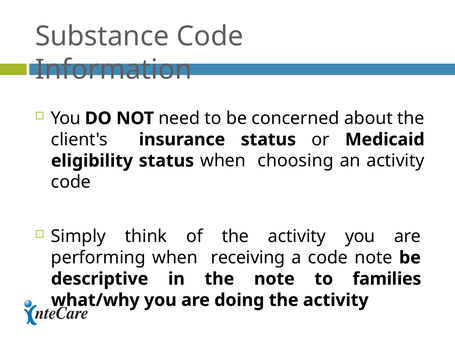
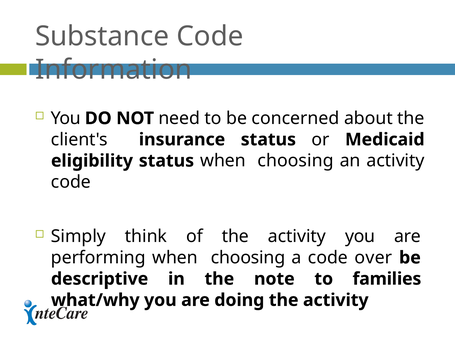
performing when receiving: receiving -> choosing
code note: note -> over
